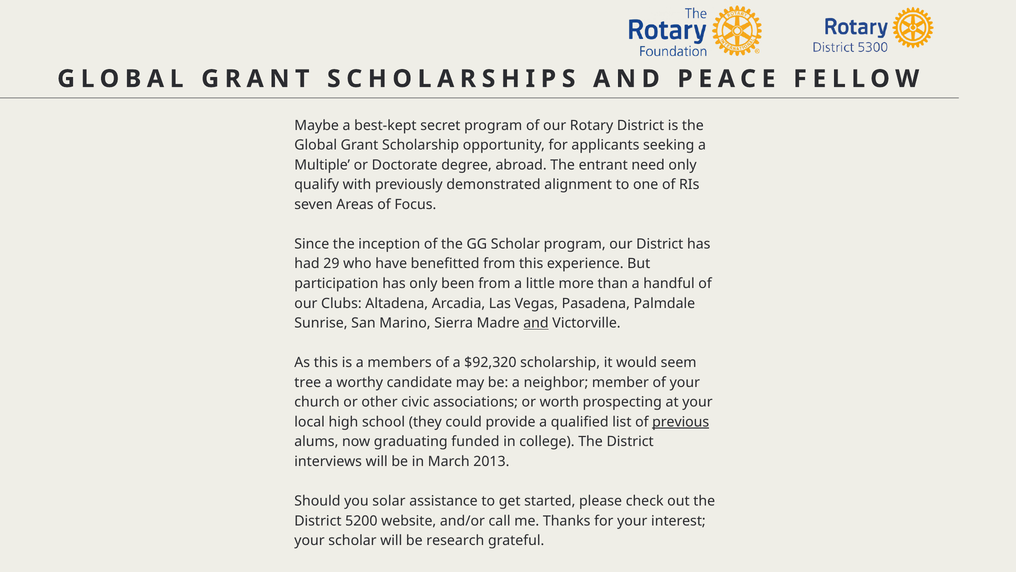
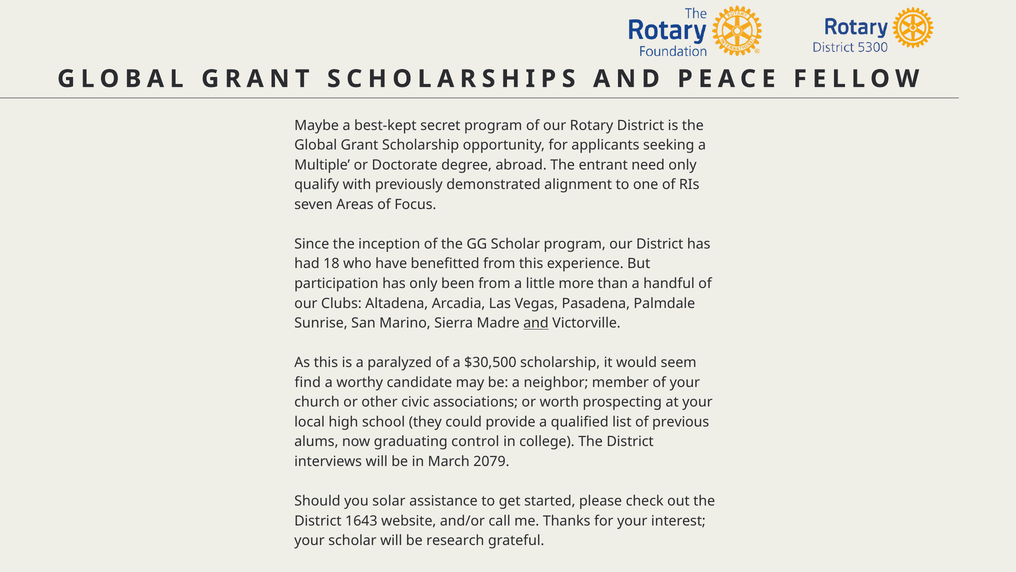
29: 29 -> 18
members: members -> paralyzed
$92,320: $92,320 -> $30,500
tree: tree -> find
previous underline: present -> none
funded: funded -> control
2013: 2013 -> 2079
5200: 5200 -> 1643
